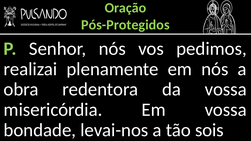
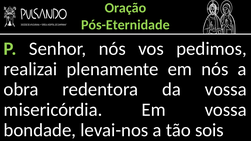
Pós-Protegidos: Pós-Protegidos -> Pós-Eternidade
